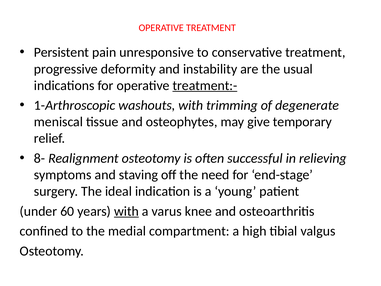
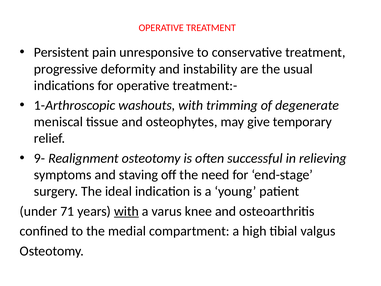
treatment:- underline: present -> none
8-: 8- -> 9-
60: 60 -> 71
